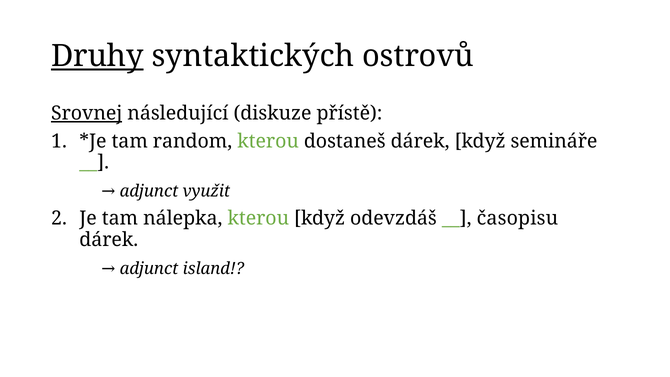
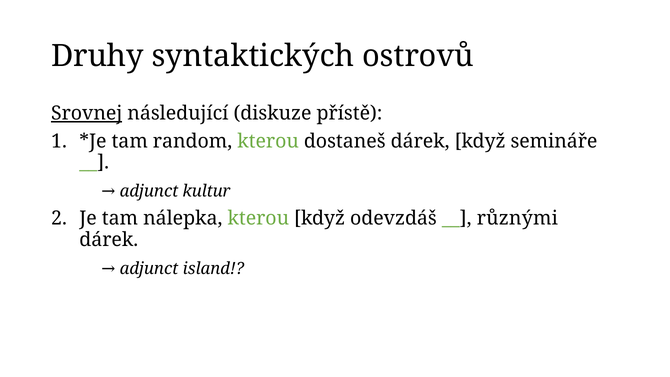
Druhy underline: present -> none
využit: využit -> kultur
časopisu: časopisu -> různými
